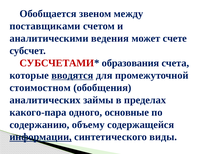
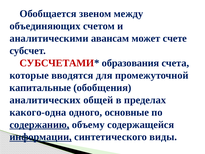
поставщиками: поставщиками -> объединяющих
ведения: ведения -> авансам
вводятся underline: present -> none
стоимостном: стоимостном -> капитальные
займы: займы -> общей
какого-пара: какого-пара -> какого-одна
содержанию underline: none -> present
